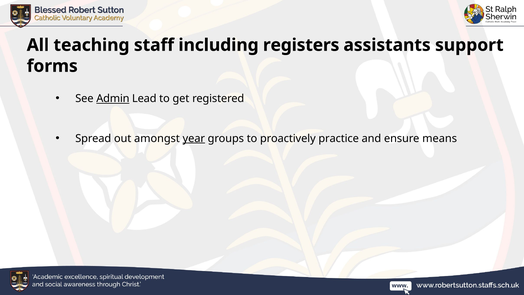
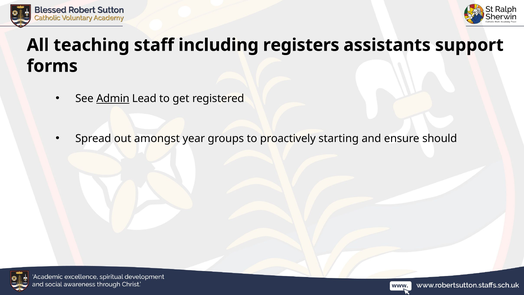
year underline: present -> none
practice: practice -> starting
means: means -> should
